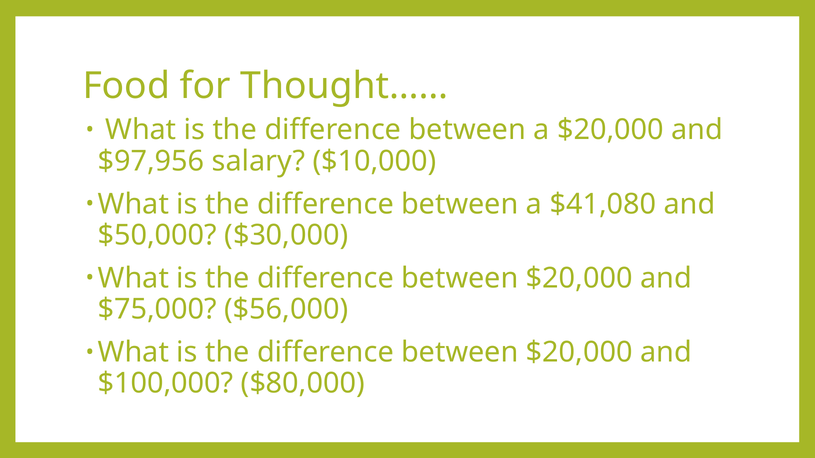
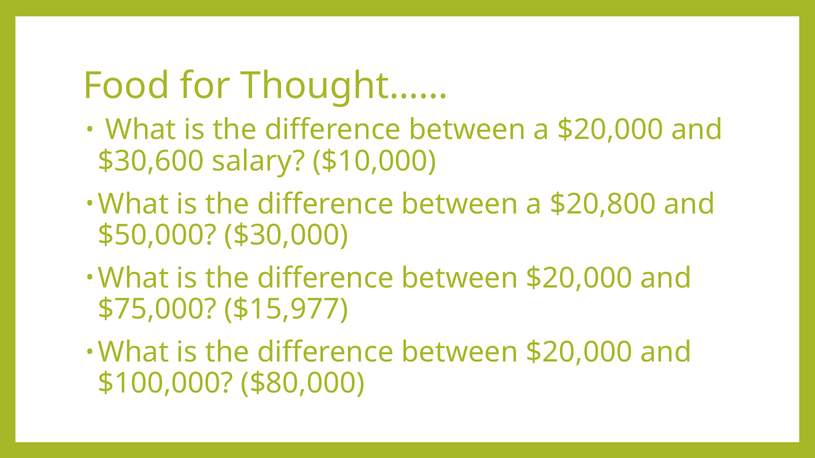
$97,956: $97,956 -> $30,600
$41,080: $41,080 -> $20,800
$56,000: $56,000 -> $15,977
